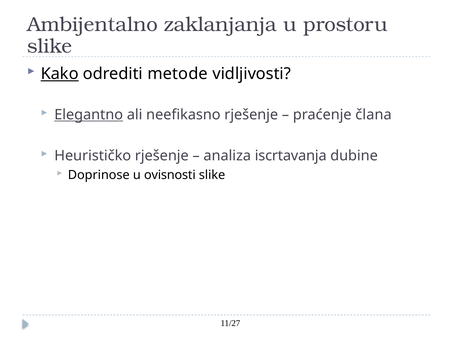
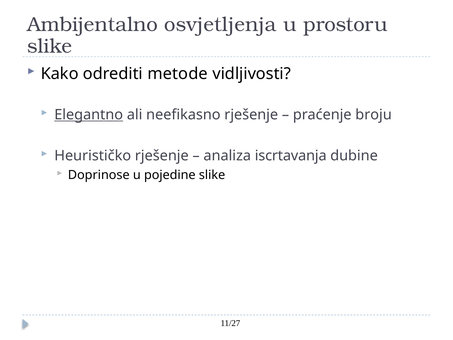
zaklanjanja: zaklanjanja -> osvjetljenja
Kako underline: present -> none
člana: člana -> broju
ovisnosti: ovisnosti -> pojedine
